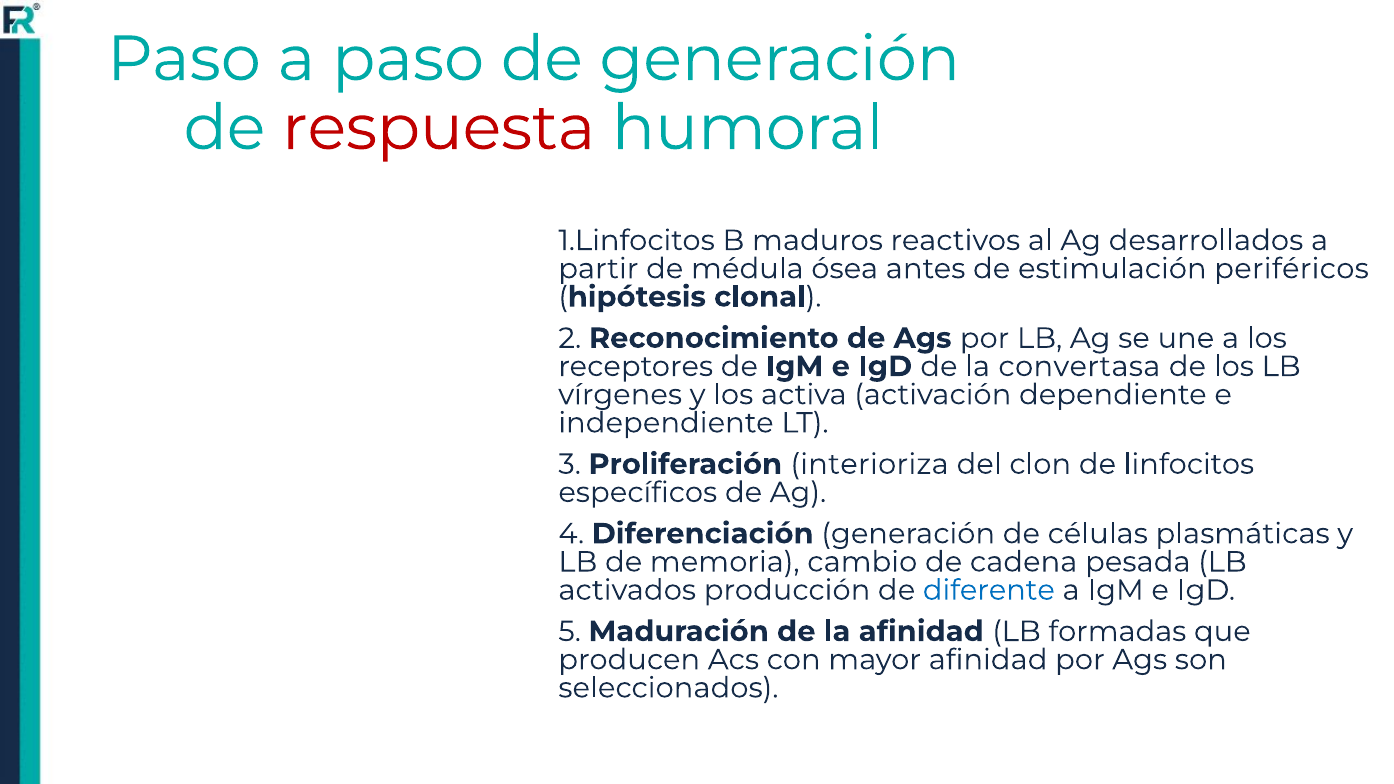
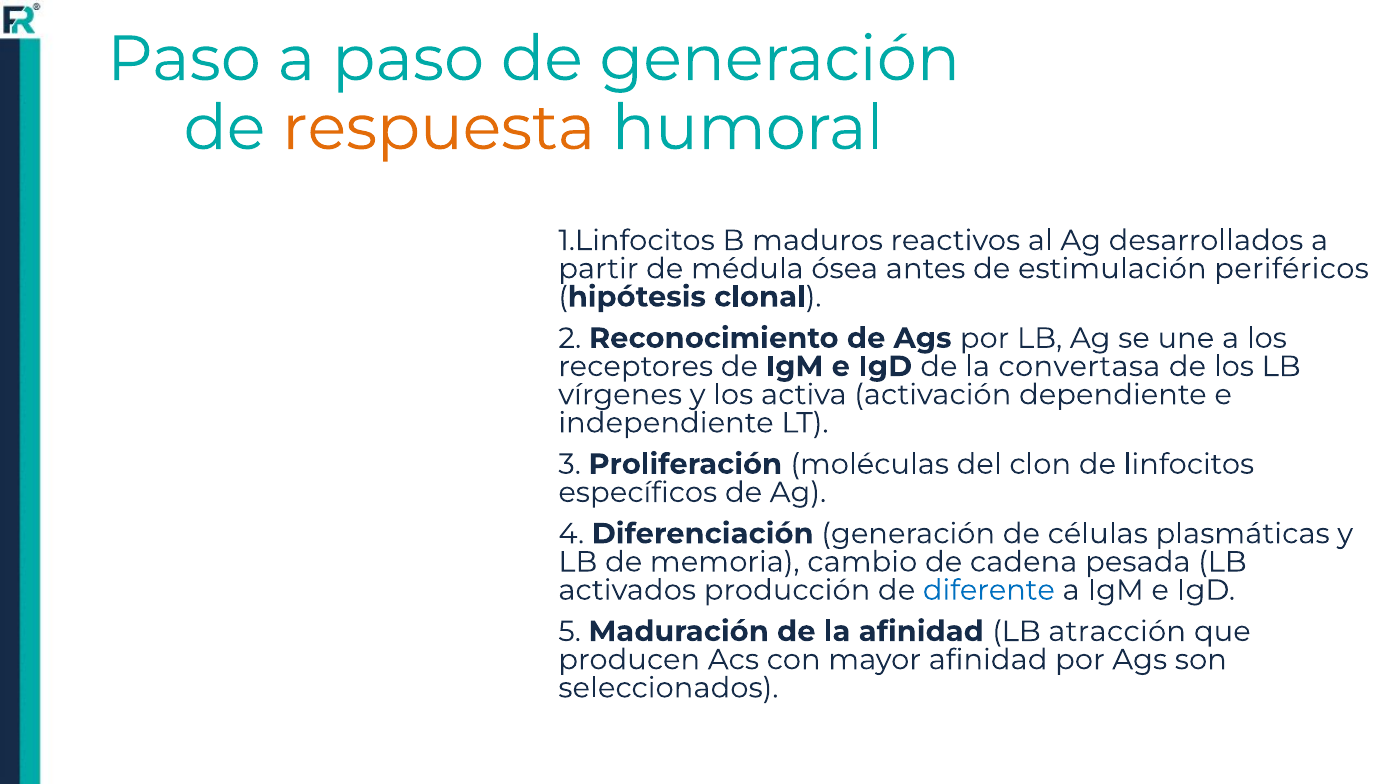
respuesta colour: red -> orange
interioriza: interioriza -> moléculas
formadas: formadas -> atracción
